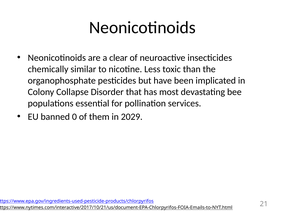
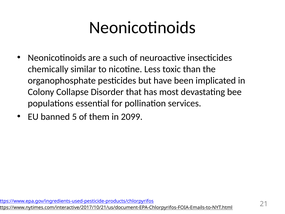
clear: clear -> such
0: 0 -> 5
2029: 2029 -> 2099
